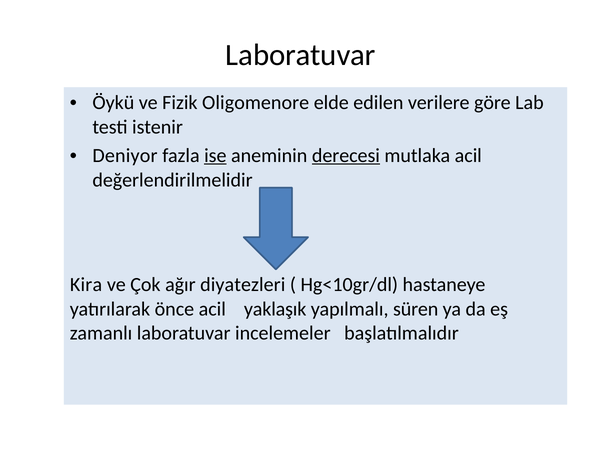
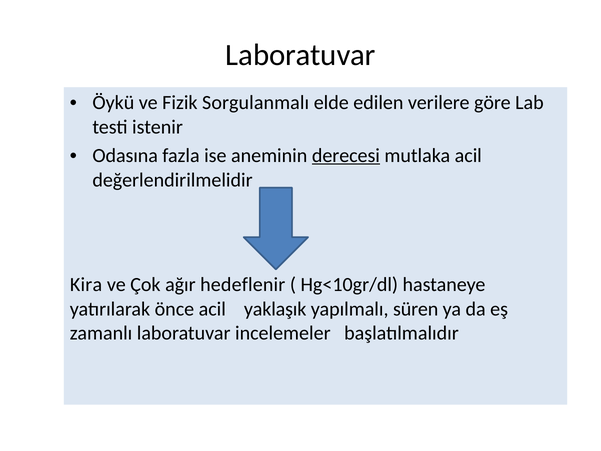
Oligomenore: Oligomenore -> Sorgulanmalı
Deniyor: Deniyor -> Odasına
ise underline: present -> none
diyatezleri: diyatezleri -> hedeflenir
